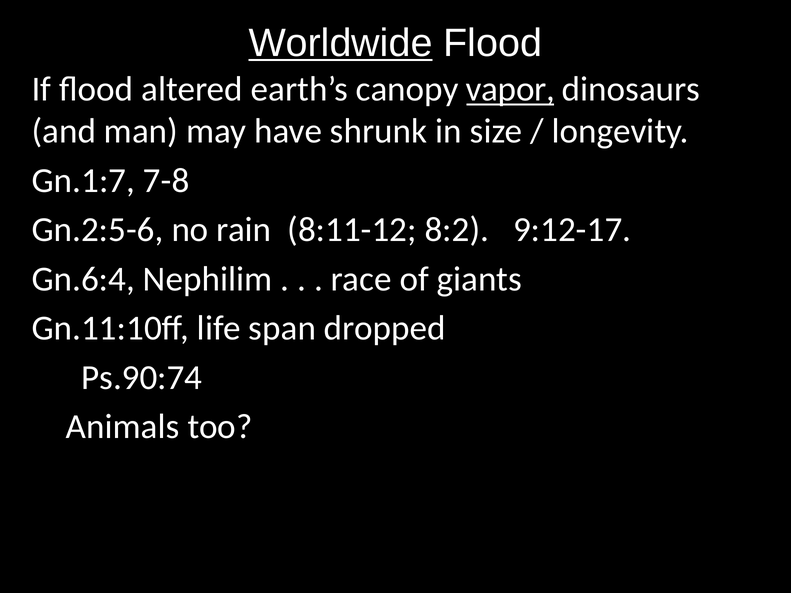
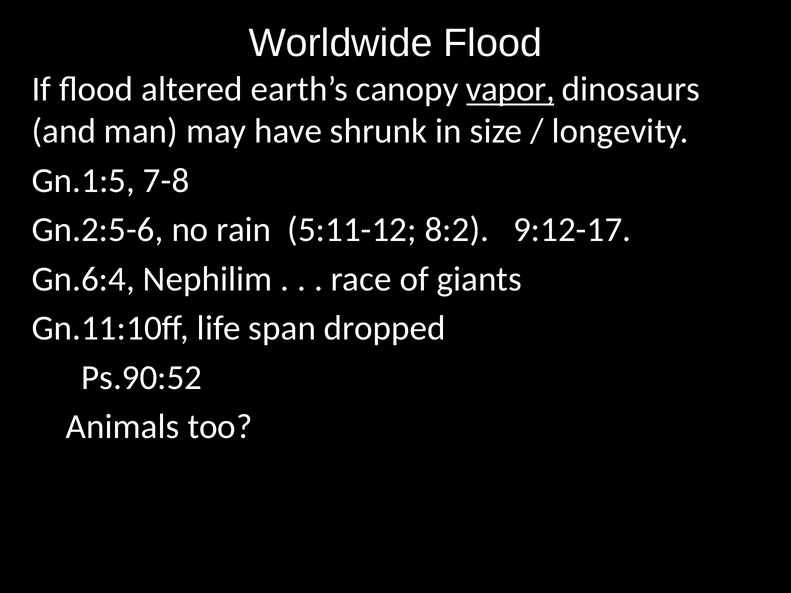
Worldwide underline: present -> none
Gn.1:7: Gn.1:7 -> Gn.1:5
8:11-12: 8:11-12 -> 5:11-12
Ps.90:74: Ps.90:74 -> Ps.90:52
